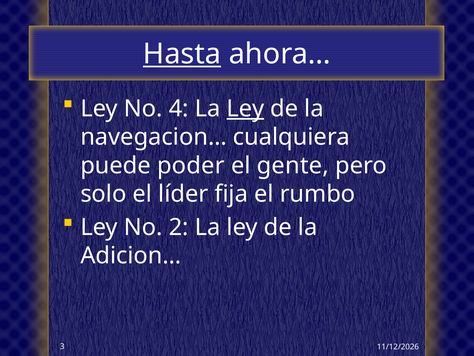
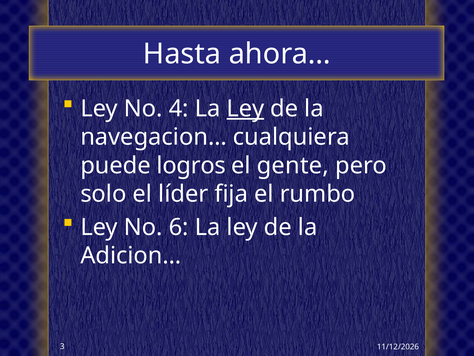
Hasta underline: present -> none
poder: poder -> logros
2: 2 -> 6
